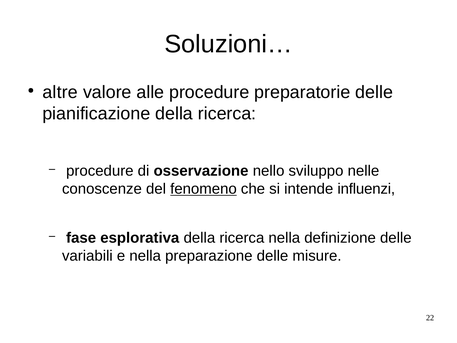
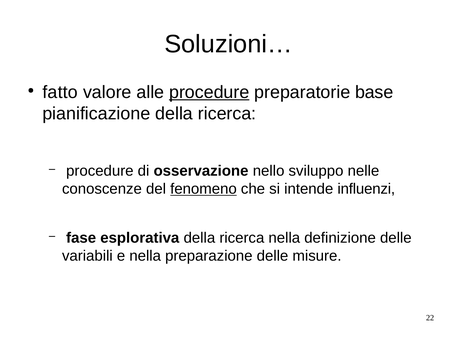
altre: altre -> fatto
procedure at (209, 92) underline: none -> present
preparatorie delle: delle -> base
